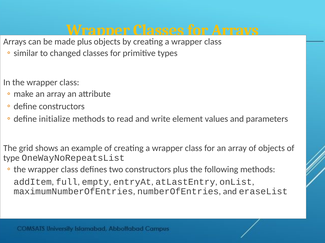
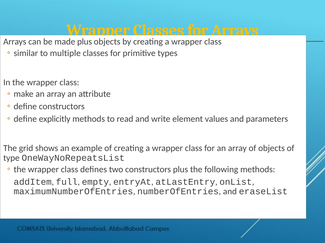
changed: changed -> multiple
initialize: initialize -> explicitly
